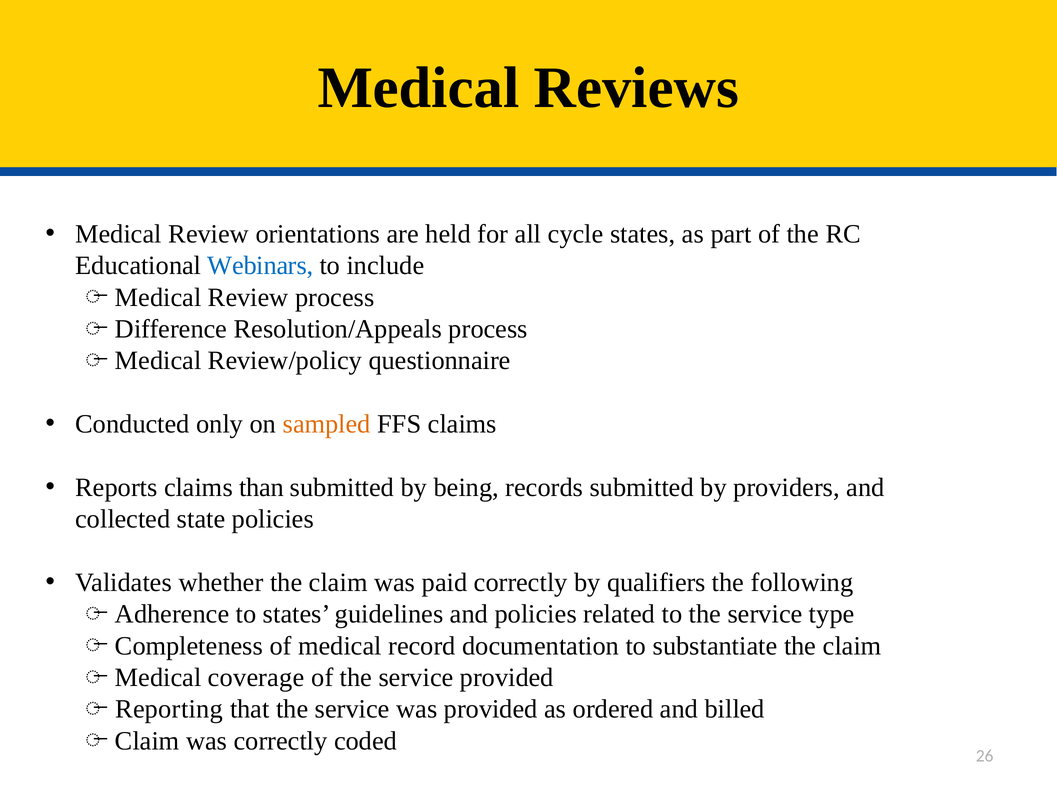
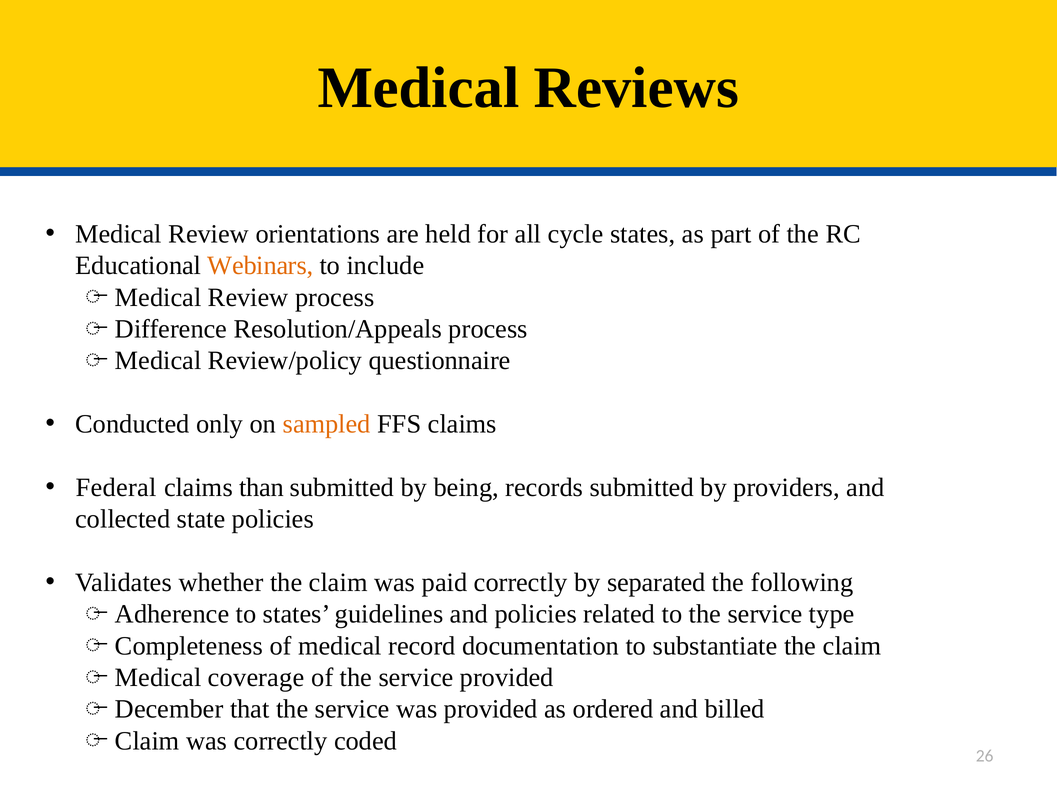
Webinars colour: blue -> orange
Reports: Reports -> Federal
qualifiers: qualifiers -> separated
Reporting: Reporting -> December
